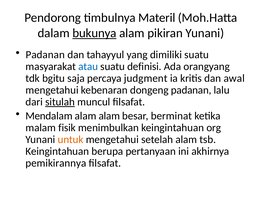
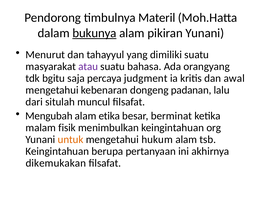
Padanan at (45, 54): Padanan -> Menurut
atau colour: blue -> purple
definisi: definisi -> bahasa
situlah underline: present -> none
Mendalam: Mendalam -> Mengubah
alam alam: alam -> etika
setelah: setelah -> hukum
pemikirannya: pemikirannya -> dikemukakan
